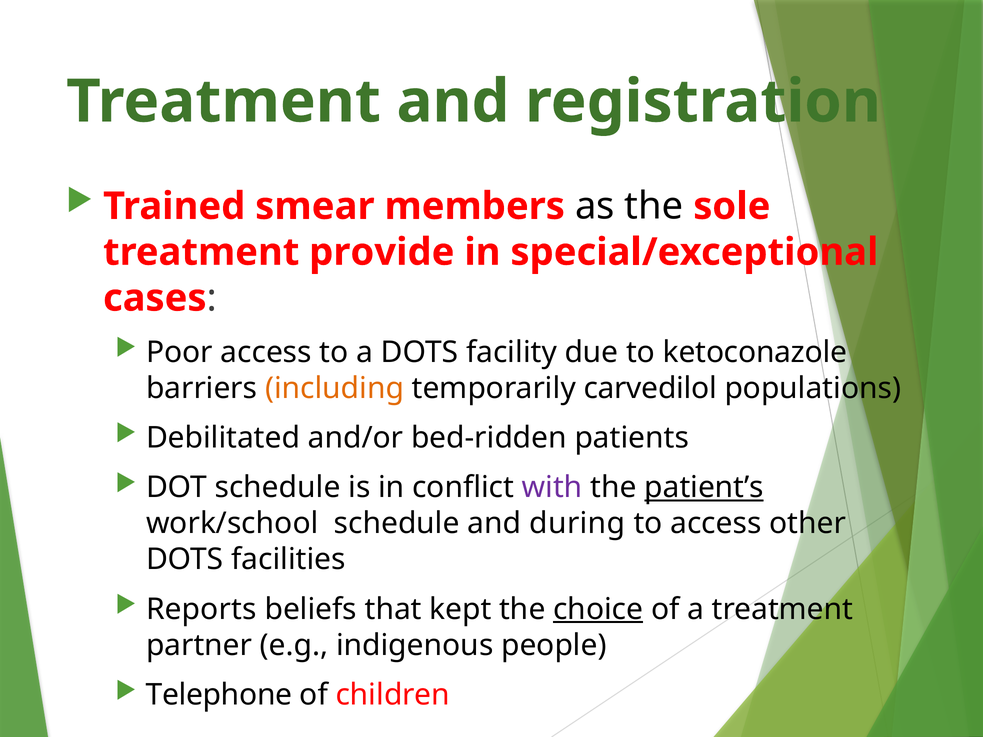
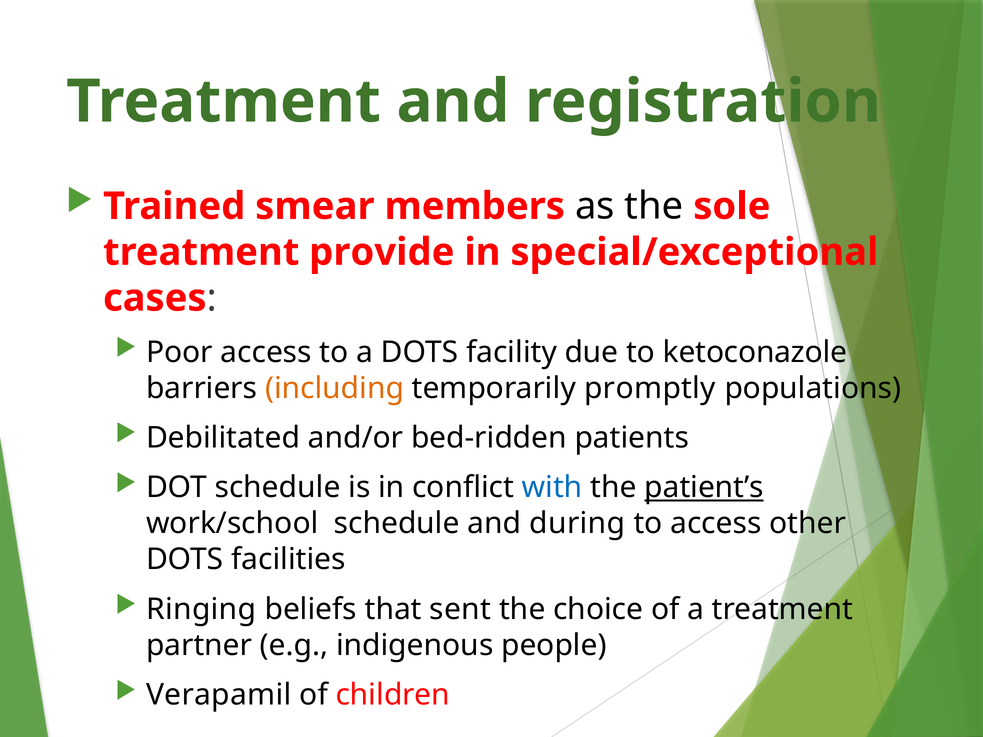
carvedilol: carvedilol -> promptly
with colour: purple -> blue
Reports: Reports -> Ringing
kept: kept -> sent
choice underline: present -> none
Telephone: Telephone -> Verapamil
